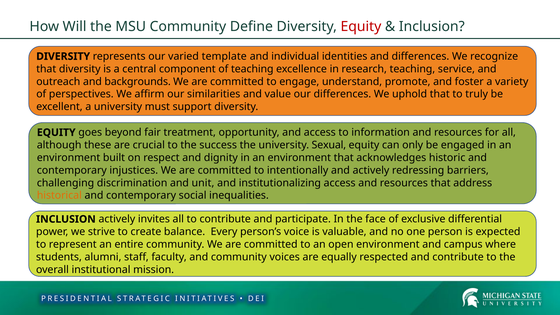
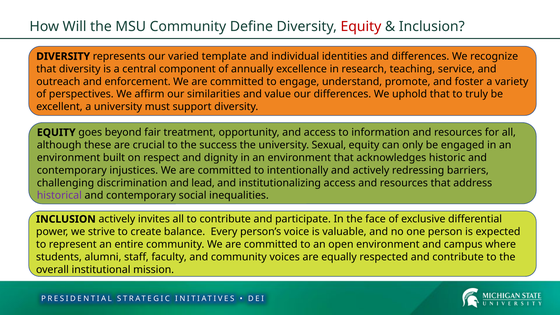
of teaching: teaching -> annually
backgrounds: backgrounds -> enforcement
unit: unit -> lead
historical colour: orange -> purple
